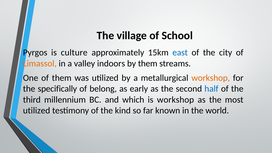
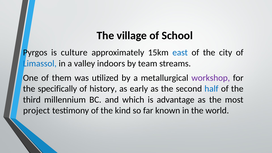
Limassol colour: orange -> blue
by them: them -> team
workshop at (211, 78) colour: orange -> purple
belong: belong -> history
is workshop: workshop -> advantage
utilized at (37, 110): utilized -> project
